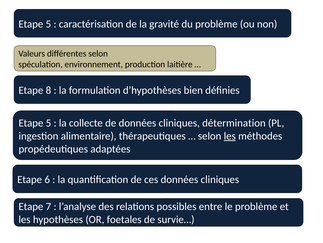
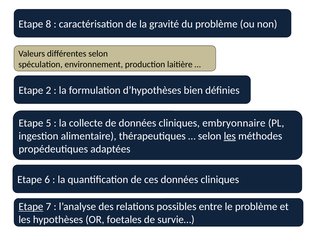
5 at (48, 24): 5 -> 8
8: 8 -> 2
détermination: détermination -> embryonnaire
Etape at (31, 206) underline: none -> present
